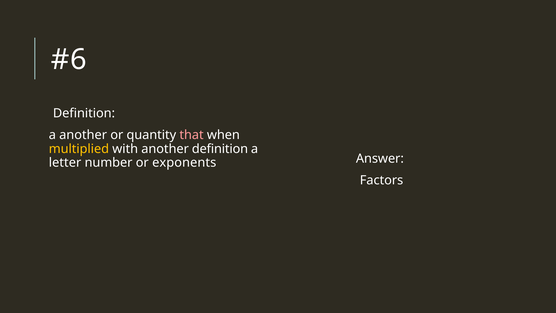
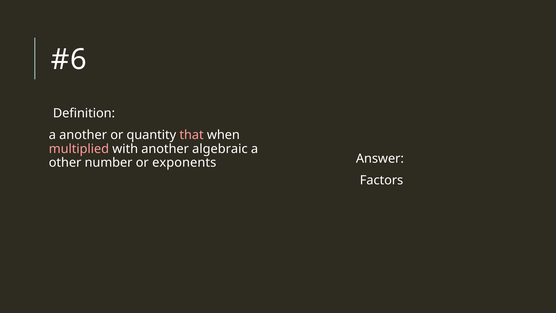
multiplied colour: yellow -> pink
another definition: definition -> algebraic
letter: letter -> other
